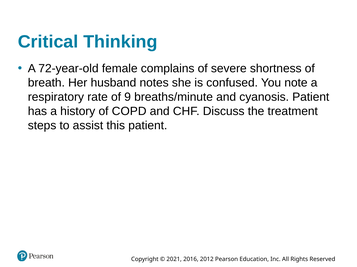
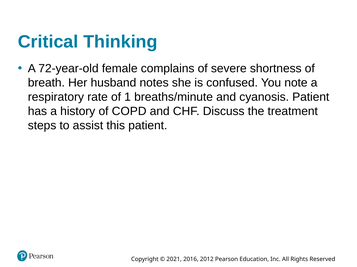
9: 9 -> 1
